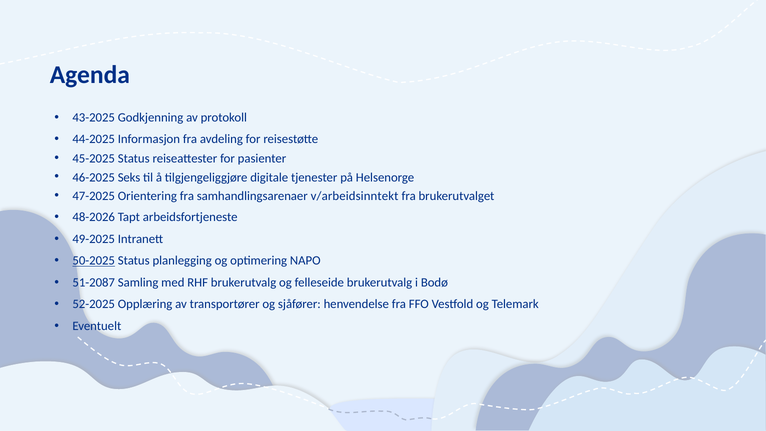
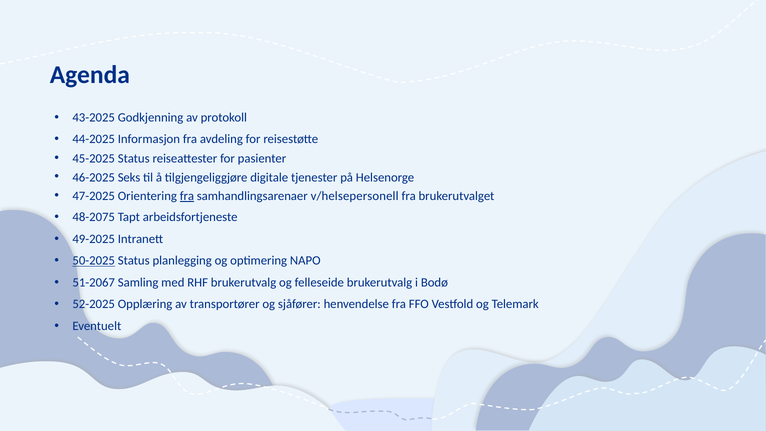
fra at (187, 196) underline: none -> present
v/arbeidsinntekt: v/arbeidsinntekt -> v/helsepersonell
48-2026: 48-2026 -> 48-2075
51-2087: 51-2087 -> 51-2067
